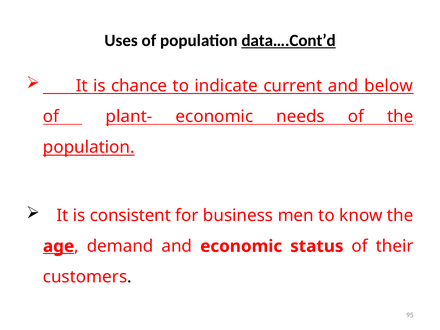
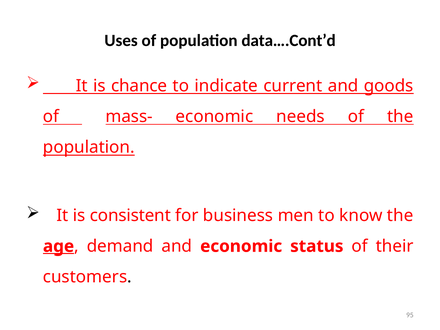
data….Cont’d underline: present -> none
below: below -> goods
plant-: plant- -> mass-
